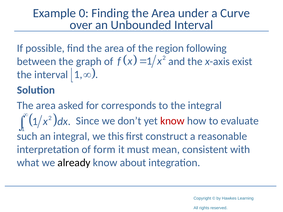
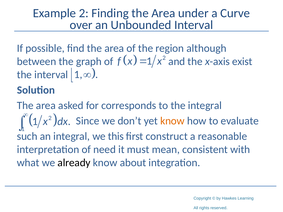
Example 0: 0 -> 2
following: following -> although
know at (172, 121) colour: red -> orange
form: form -> need
